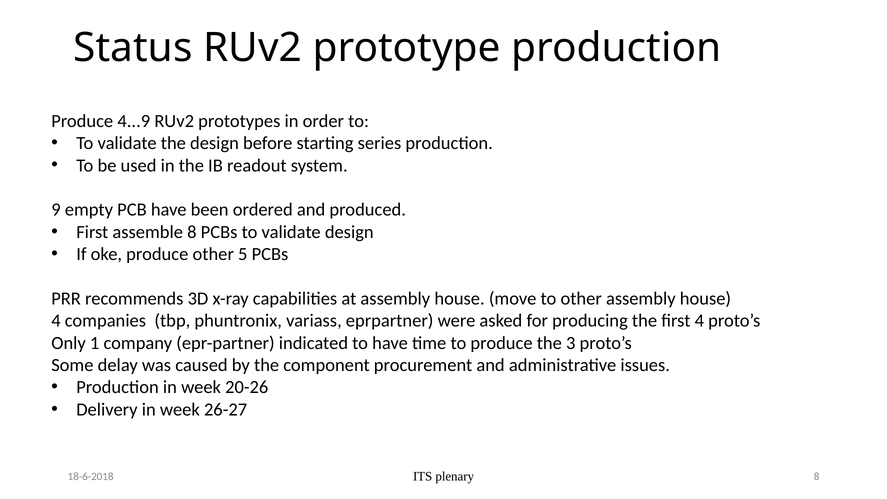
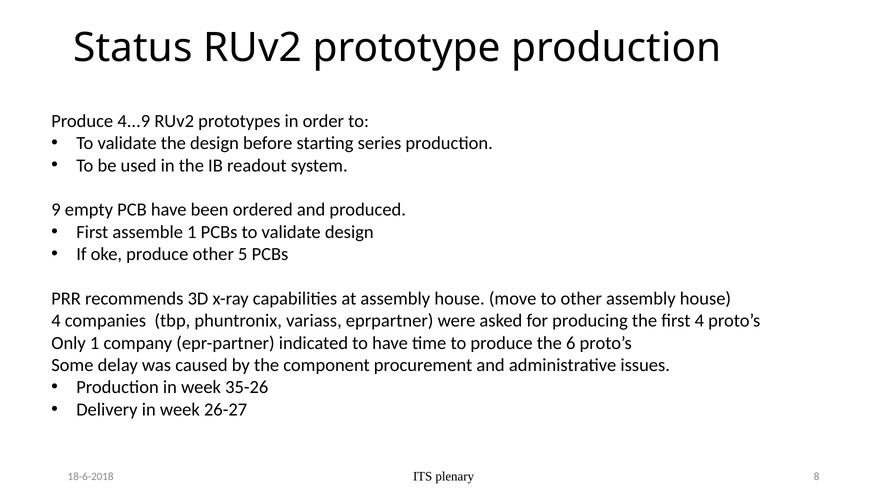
assemble 8: 8 -> 1
3: 3 -> 6
20-26: 20-26 -> 35-26
